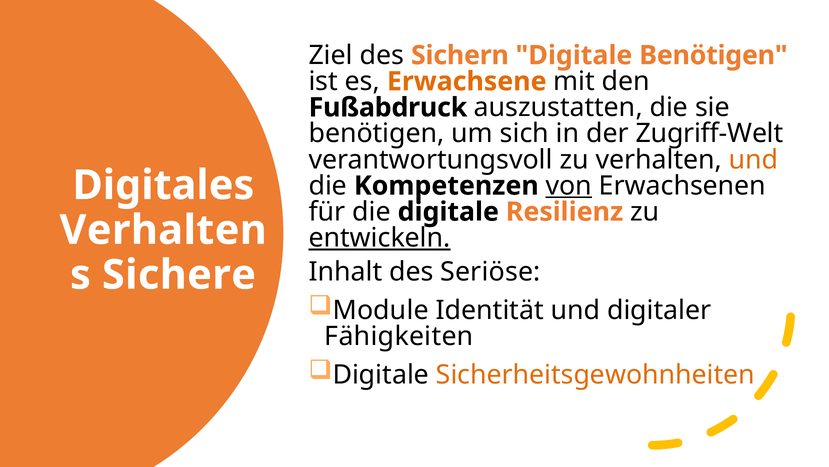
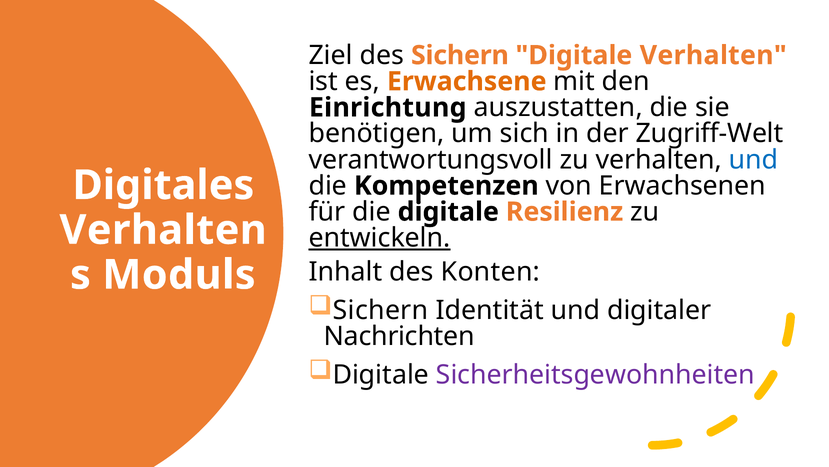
Digitale Benötigen: Benötigen -> Verhalten
Fußabdruck: Fußabdruck -> Einrichtung
und at (754, 159) colour: orange -> blue
von underline: present -> none
Seriöse: Seriöse -> Konten
Sichere: Sichere -> Moduls
Module at (381, 310): Module -> Sichern
Fähigkeiten: Fähigkeiten -> Nachrichten
Sicherheitsgewohnheiten colour: orange -> purple
